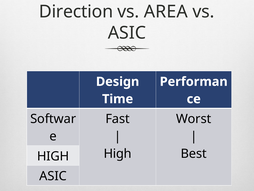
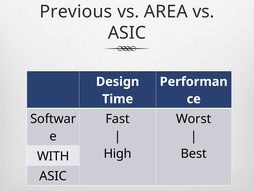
Direction: Direction -> Previous
HIGH at (53, 156): HIGH -> WITH
